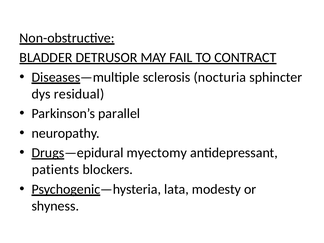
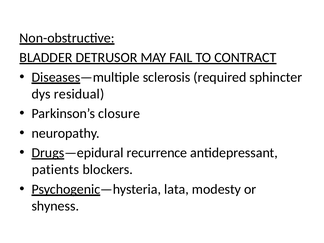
nocturia: nocturia -> required
parallel: parallel -> closure
myectomy: myectomy -> recurrence
